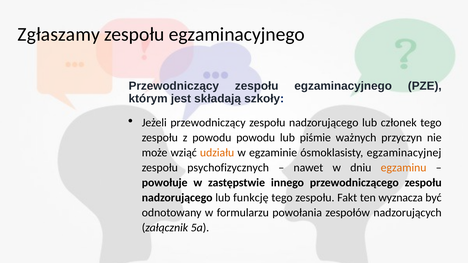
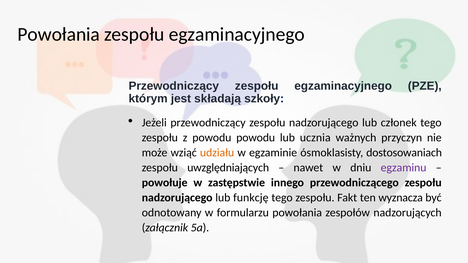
Zgłaszamy at (59, 34): Zgłaszamy -> Powołania
piśmie: piśmie -> ucznia
egzaminacyjnej: egzaminacyjnej -> dostosowaniach
psychofizycznych: psychofizycznych -> uwzględniających
egzaminu colour: orange -> purple
